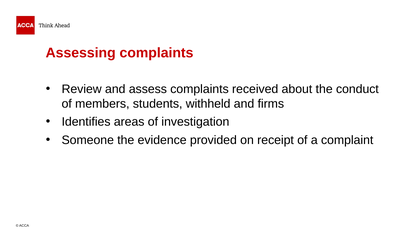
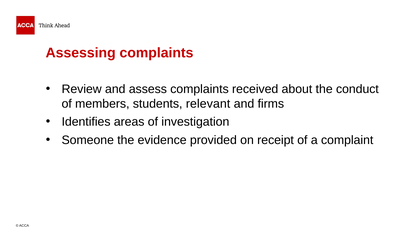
withheld: withheld -> relevant
